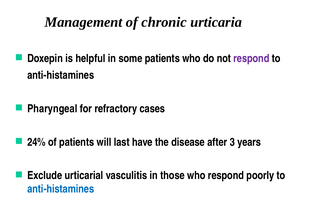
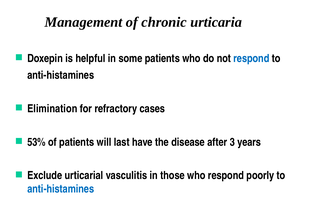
respond at (251, 58) colour: purple -> blue
Pharyngeal: Pharyngeal -> Elimination
24%: 24% -> 53%
